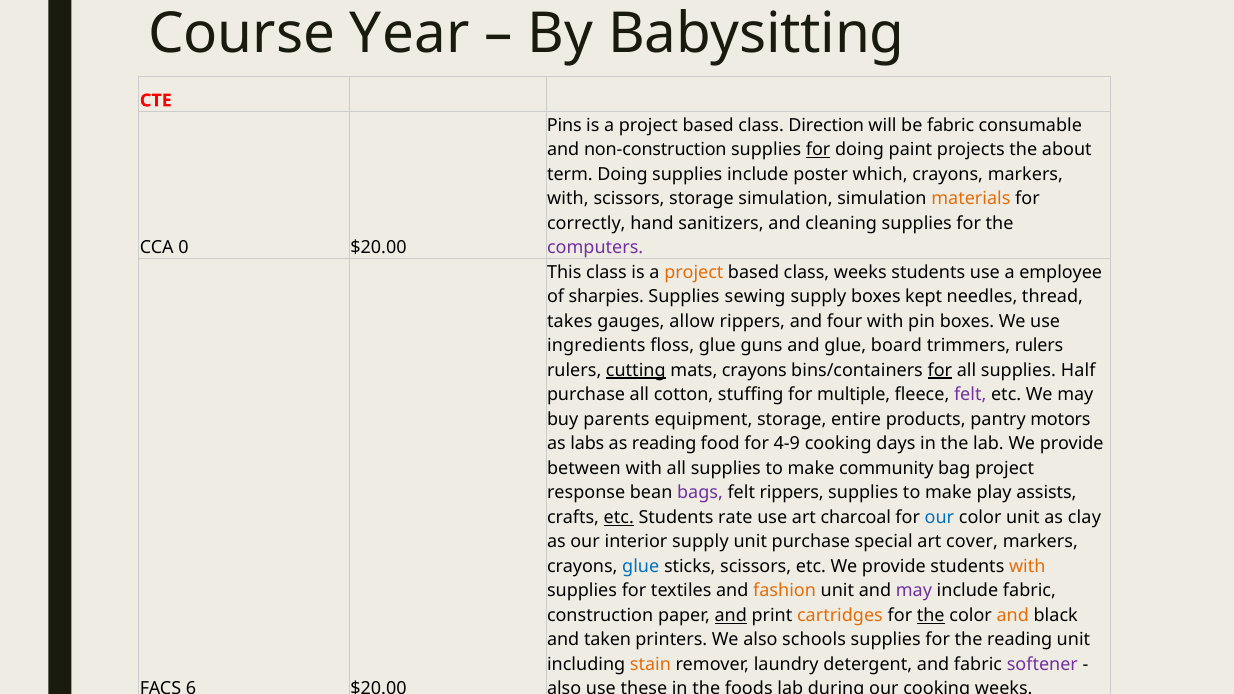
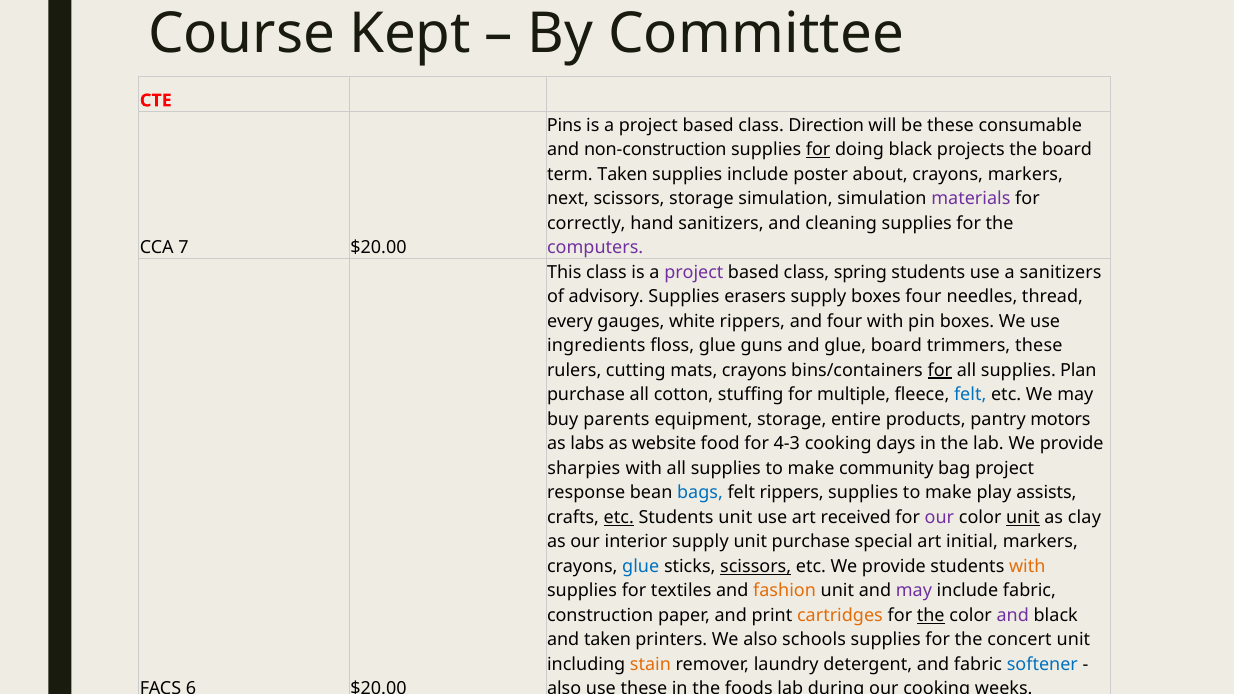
Year: Year -> Kept
Babysitting: Babysitting -> Committee
be fabric: fabric -> these
doing paint: paint -> black
the about: about -> board
term Doing: Doing -> Taken
which: which -> about
with at (568, 199): with -> next
materials colour: orange -> purple
0: 0 -> 7
project at (694, 272) colour: orange -> purple
class weeks: weeks -> spring
a employee: employee -> sanitizers
sharpies: sharpies -> advisory
sewing: sewing -> erasers
boxes kept: kept -> four
takes: takes -> every
allow: allow -> white
trimmers rulers: rulers -> these
cutting underline: present -> none
Half: Half -> Plan
felt at (970, 395) colour: purple -> blue
as reading: reading -> website
4-9: 4-9 -> 4-3
between: between -> sharpies
bags colour: purple -> blue
Students rate: rate -> unit
charcoal: charcoal -> received
our at (939, 517) colour: blue -> purple
unit at (1023, 517) underline: none -> present
cover: cover -> initial
scissors at (756, 567) underline: none -> present
and at (731, 616) underline: present -> none
and at (1013, 616) colour: orange -> purple
the reading: reading -> concert
softener colour: purple -> blue
